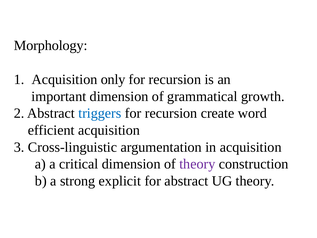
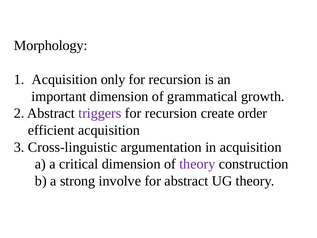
triggers colour: blue -> purple
word: word -> order
explicit: explicit -> involve
